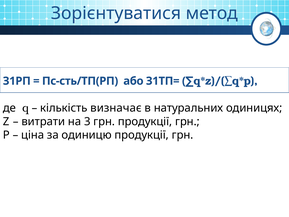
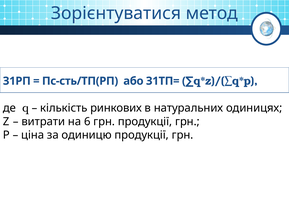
визначає: визначає -> ринкових
3: 3 -> 6
